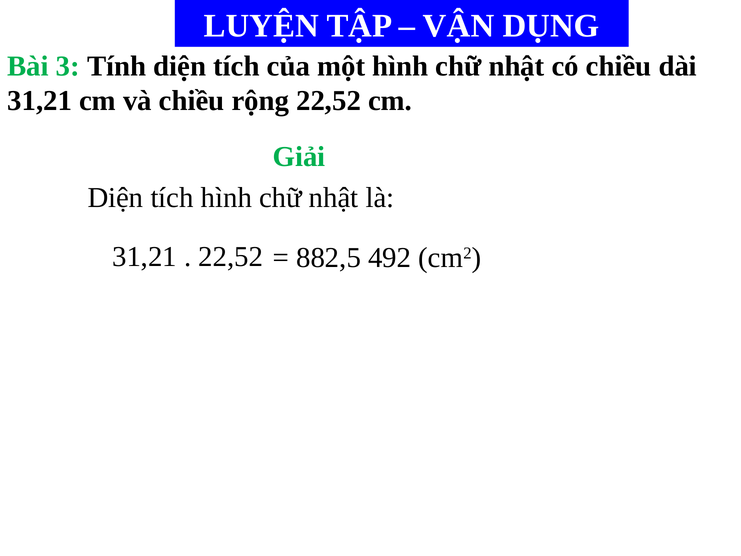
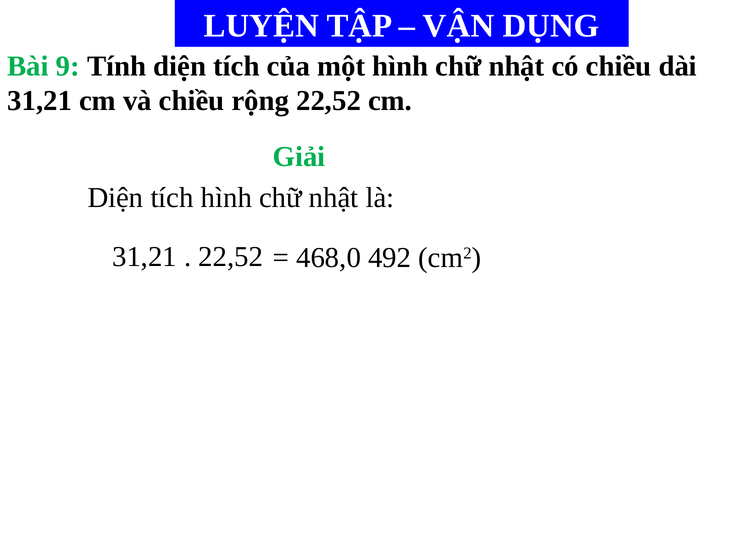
3: 3 -> 9
882,5: 882,5 -> 468,0
